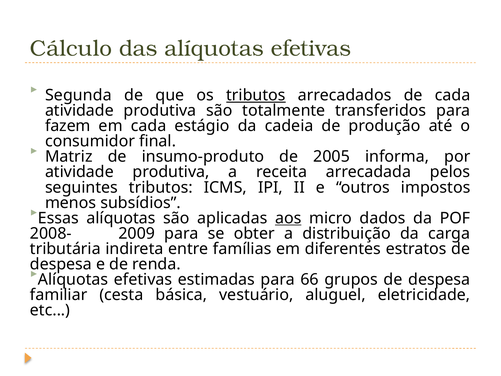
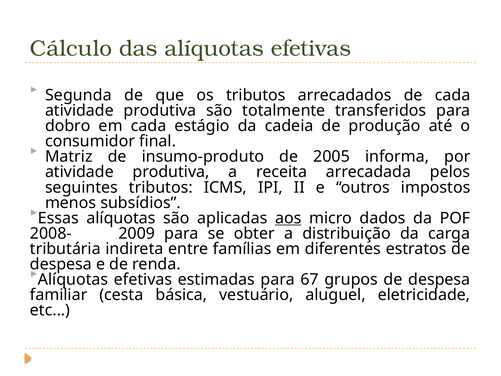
tributos at (256, 95) underline: present -> none
fazem: fazem -> dobro
66: 66 -> 67
